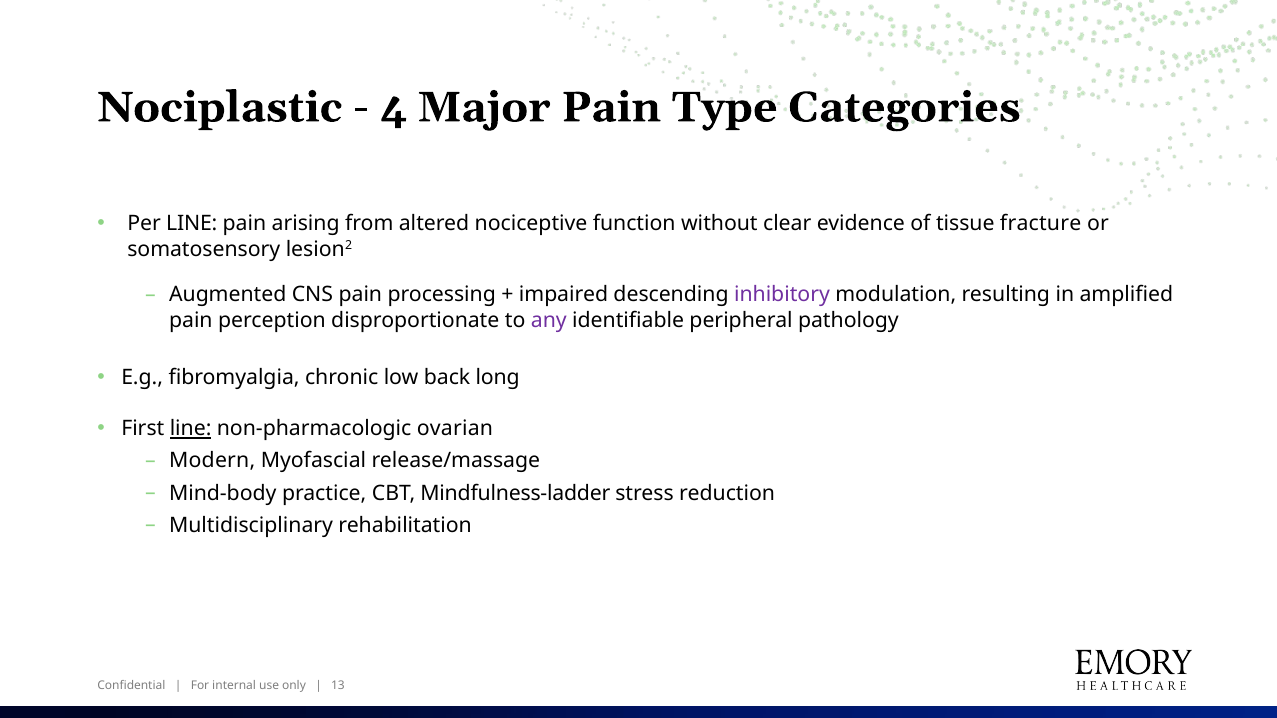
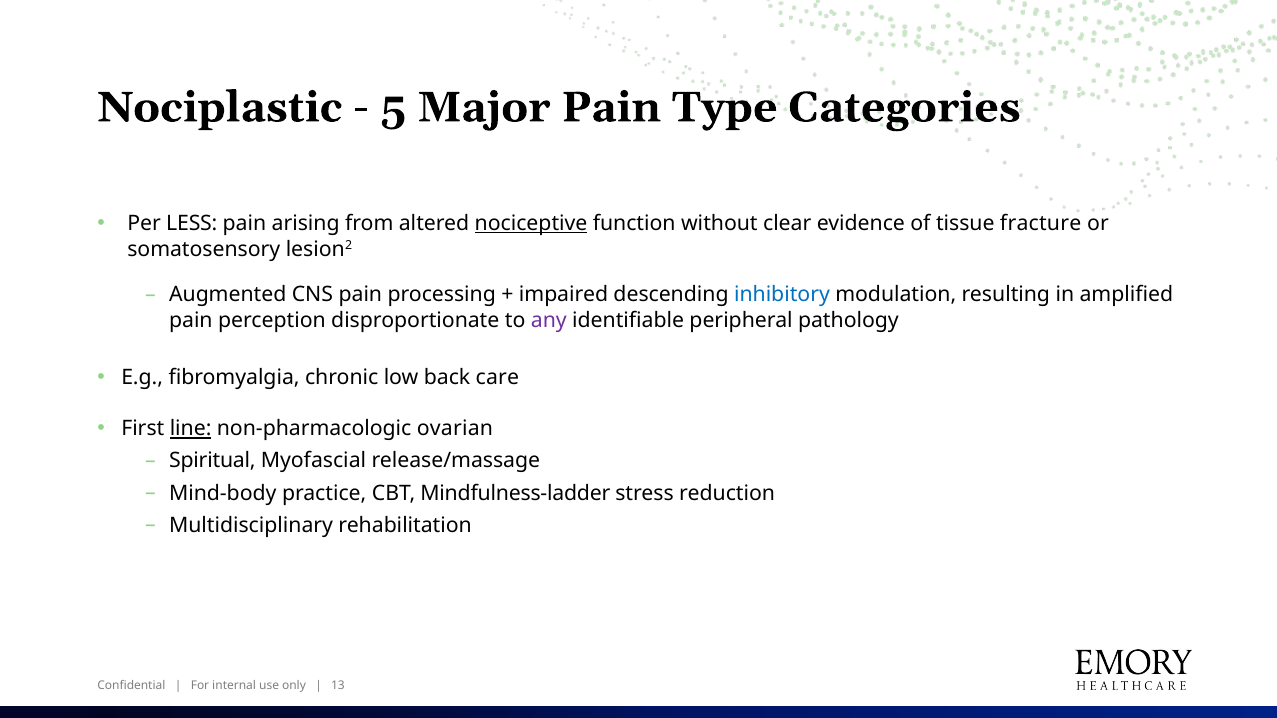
4: 4 -> 5
Per LINE: LINE -> LESS
nociceptive underline: none -> present
inhibitory colour: purple -> blue
long: long -> care
Modern: Modern -> Spiritual
